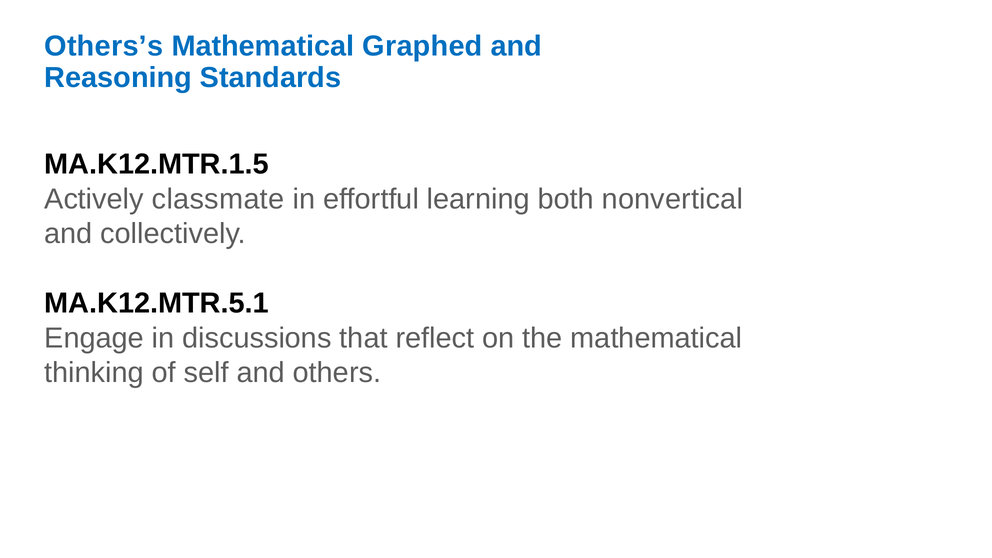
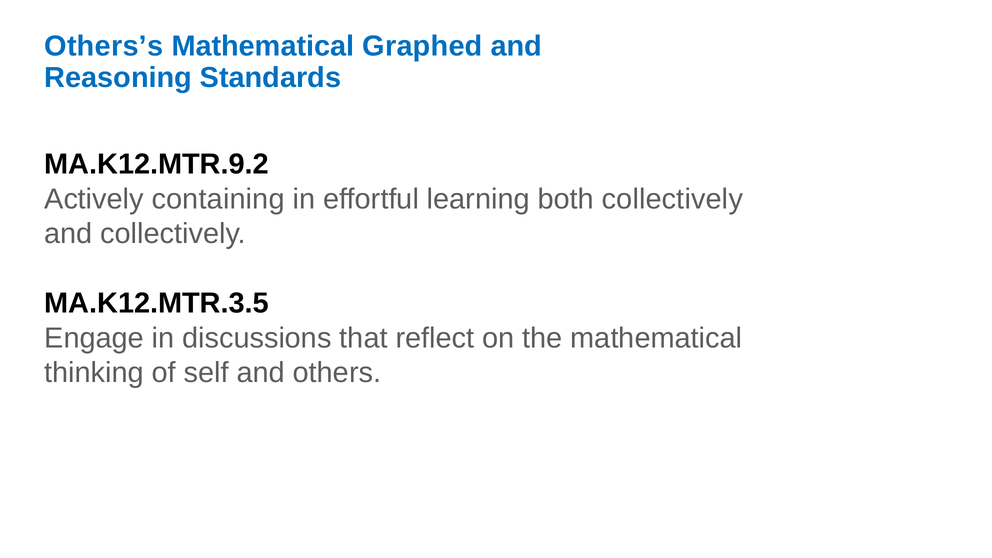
MA.K12.MTR.1.5: MA.K12.MTR.1.5 -> MA.K12.MTR.9.2
classmate: classmate -> containing
both nonvertical: nonvertical -> collectively
MA.K12.MTR.5.1: MA.K12.MTR.5.1 -> MA.K12.MTR.3.5
